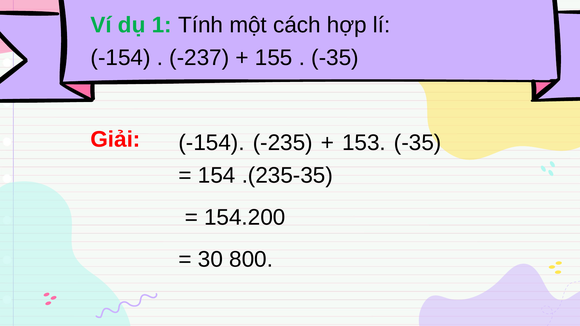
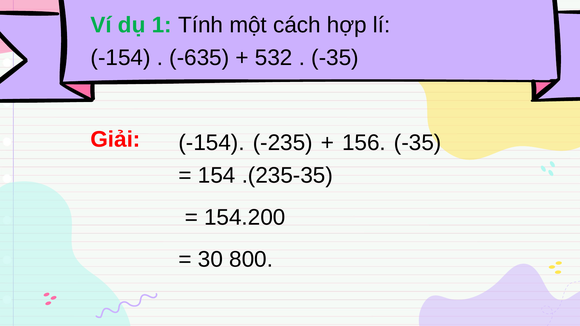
-237: -237 -> -635
155: 155 -> 532
153: 153 -> 156
